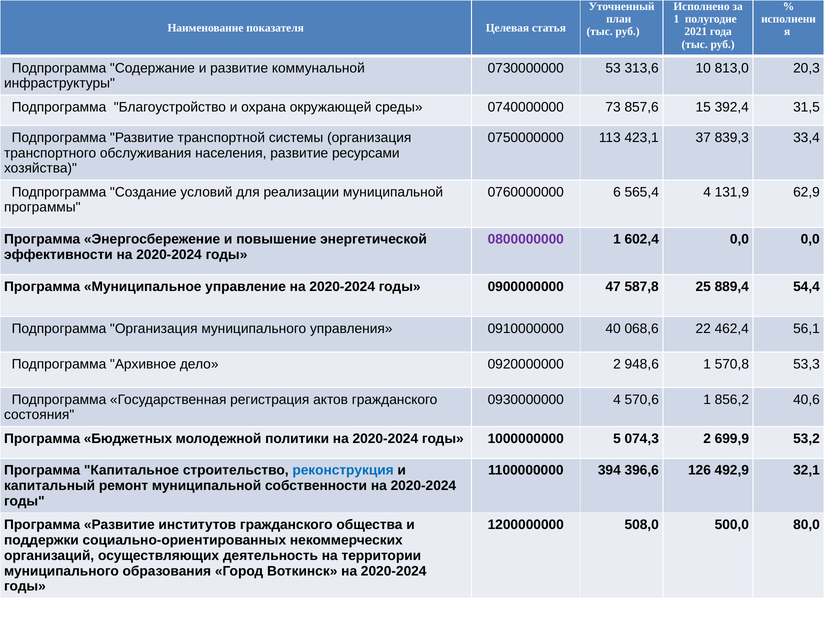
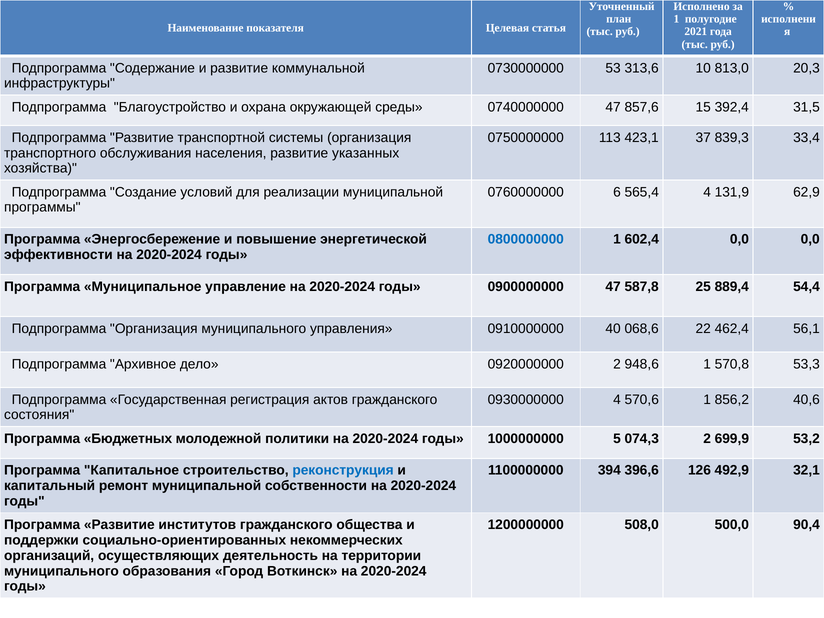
0740000000 73: 73 -> 47
ресурсами: ресурсами -> указанных
0800000000 colour: purple -> blue
80,0: 80,0 -> 90,4
